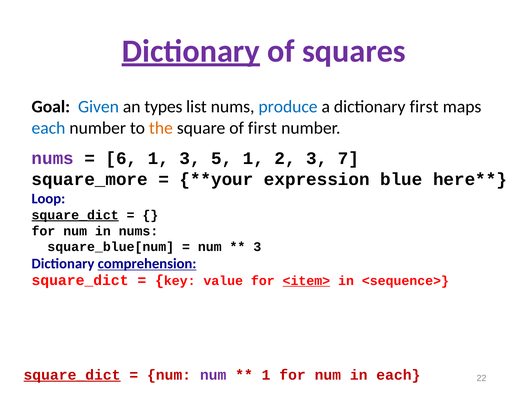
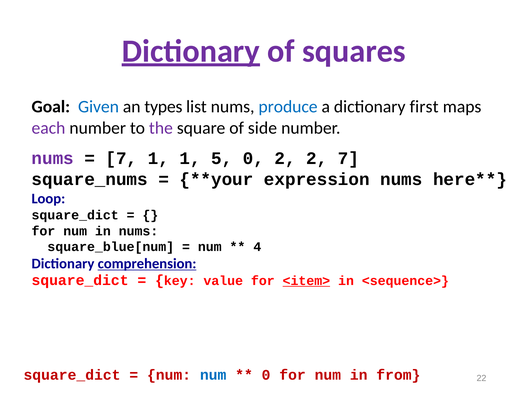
each at (48, 128) colour: blue -> purple
the colour: orange -> purple
of first: first -> side
6 at (121, 158): 6 -> 7
1 3: 3 -> 1
5 1: 1 -> 0
2 3: 3 -> 2
square_more: square_more -> square_nums
expression blue: blue -> nums
square_dict at (75, 215) underline: present -> none
3 at (257, 247): 3 -> 4
square_dict at (72, 375) underline: present -> none
num at (213, 375) colour: purple -> blue
1 at (266, 375): 1 -> 0
in each: each -> from
